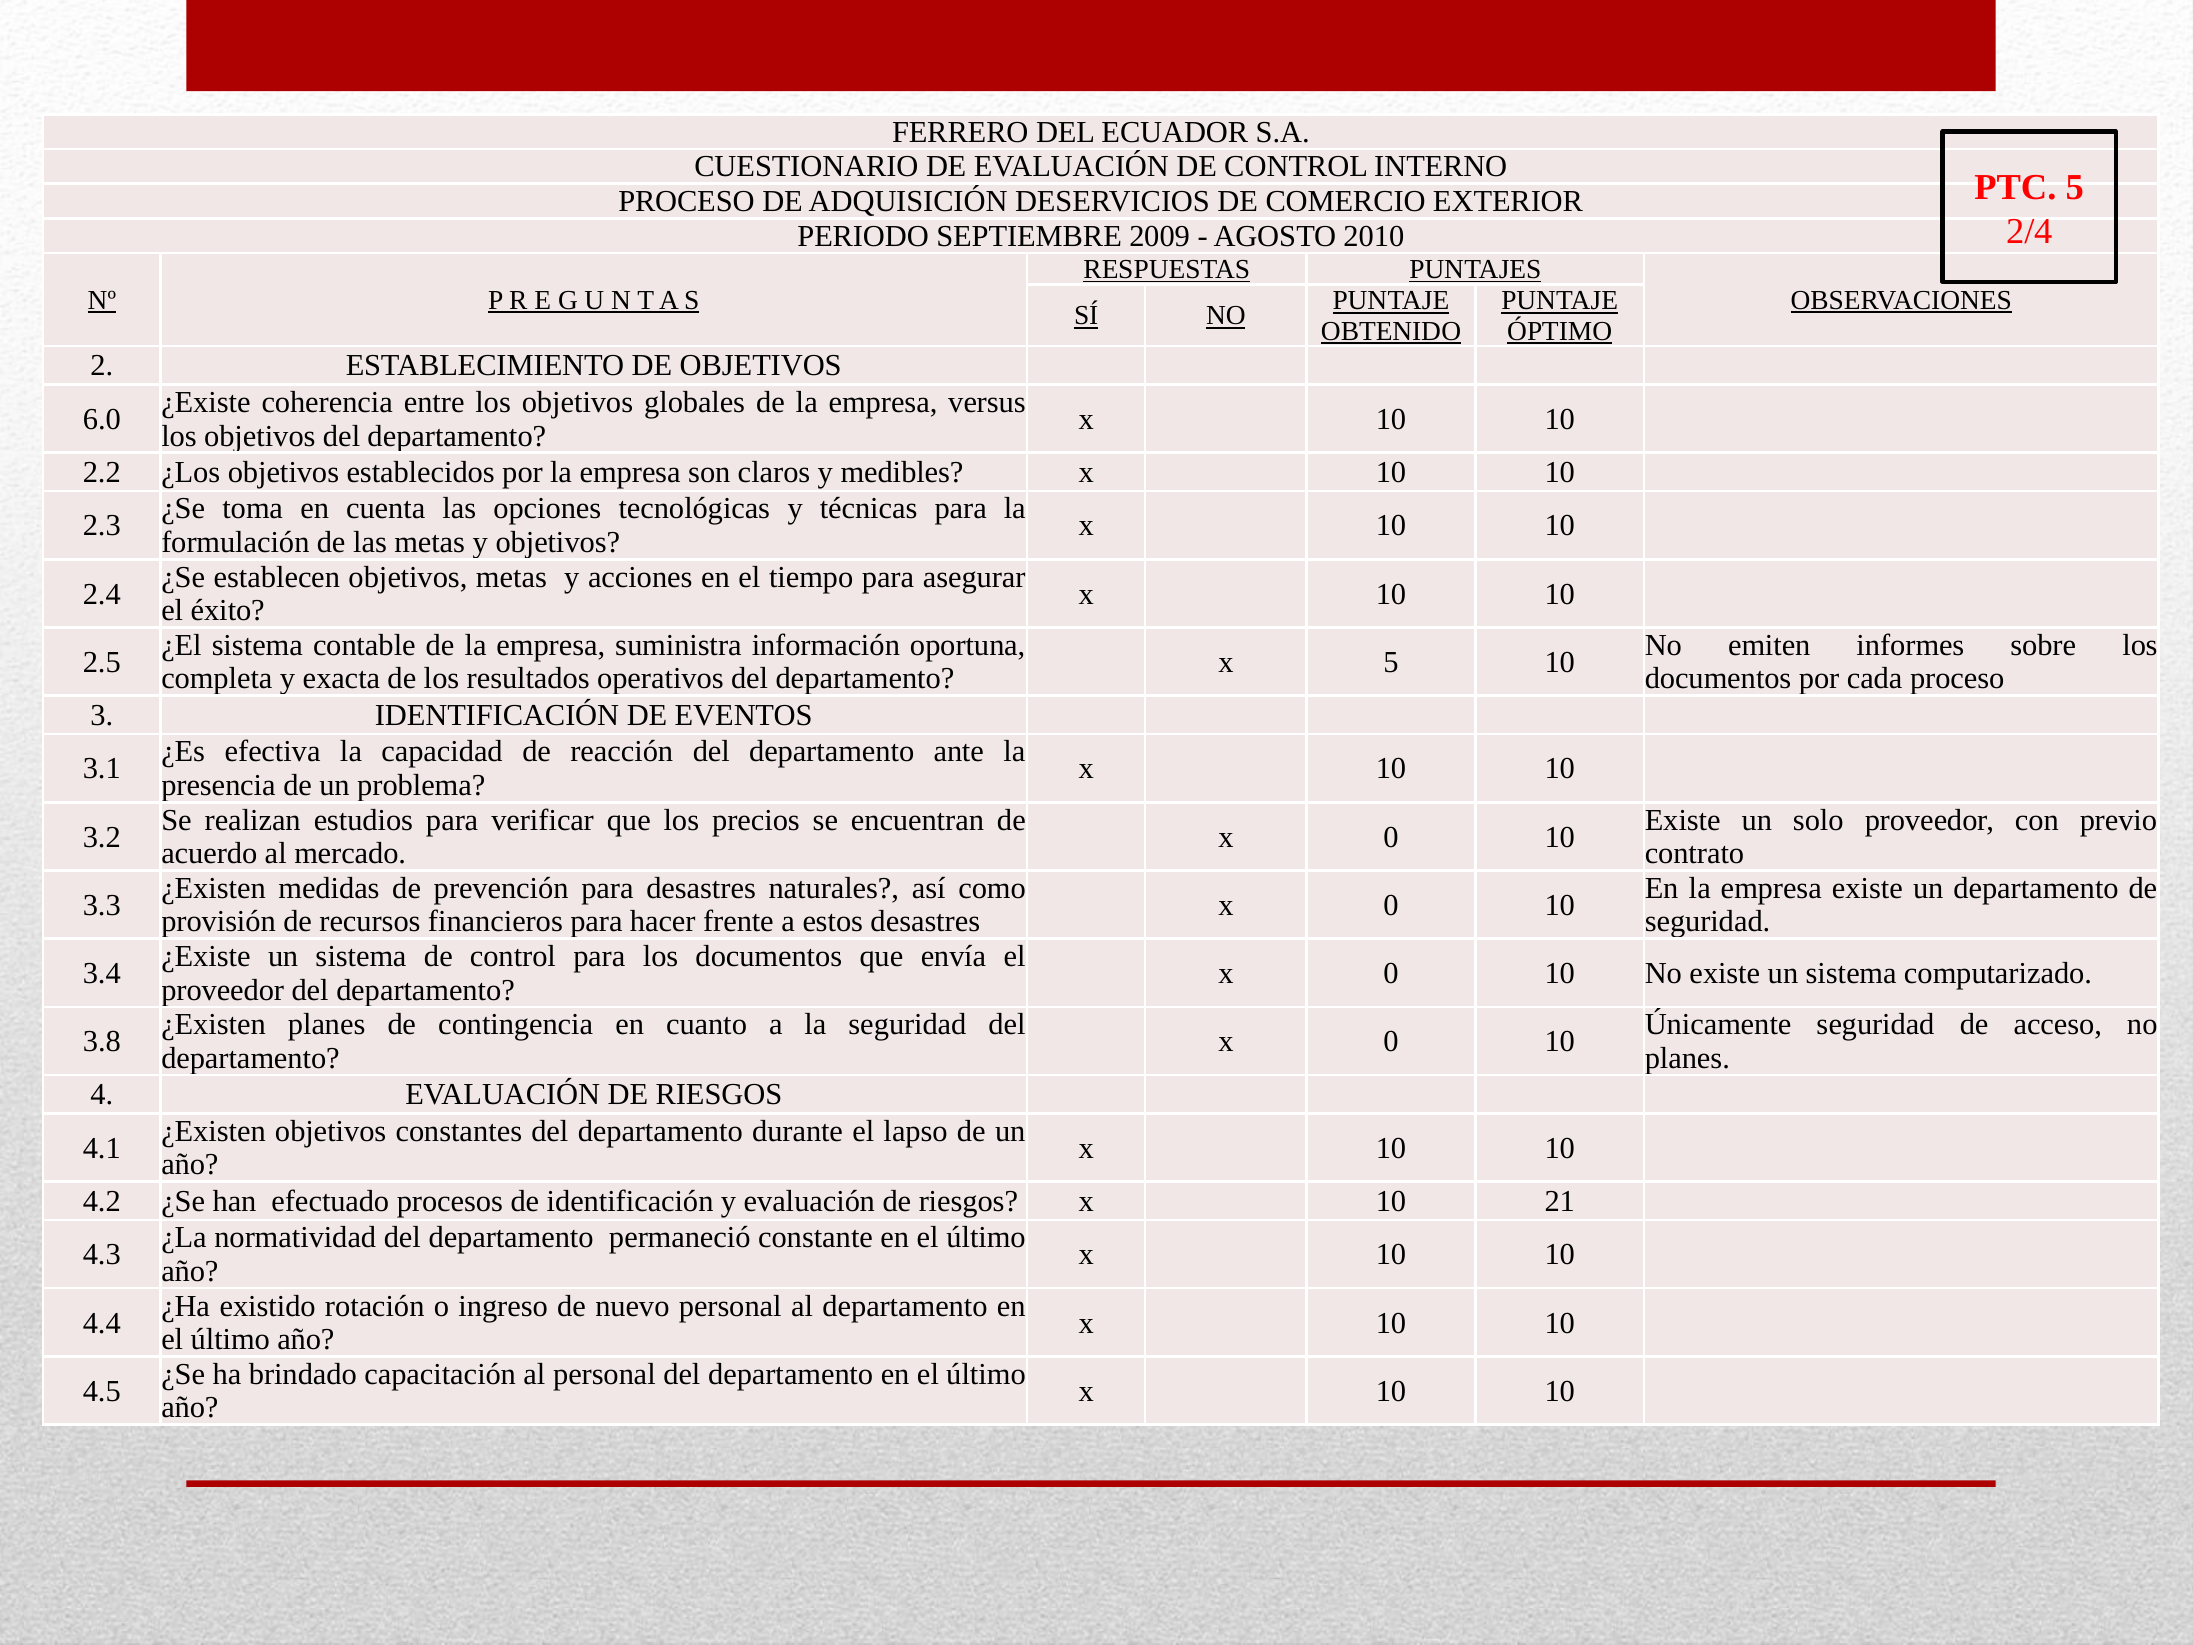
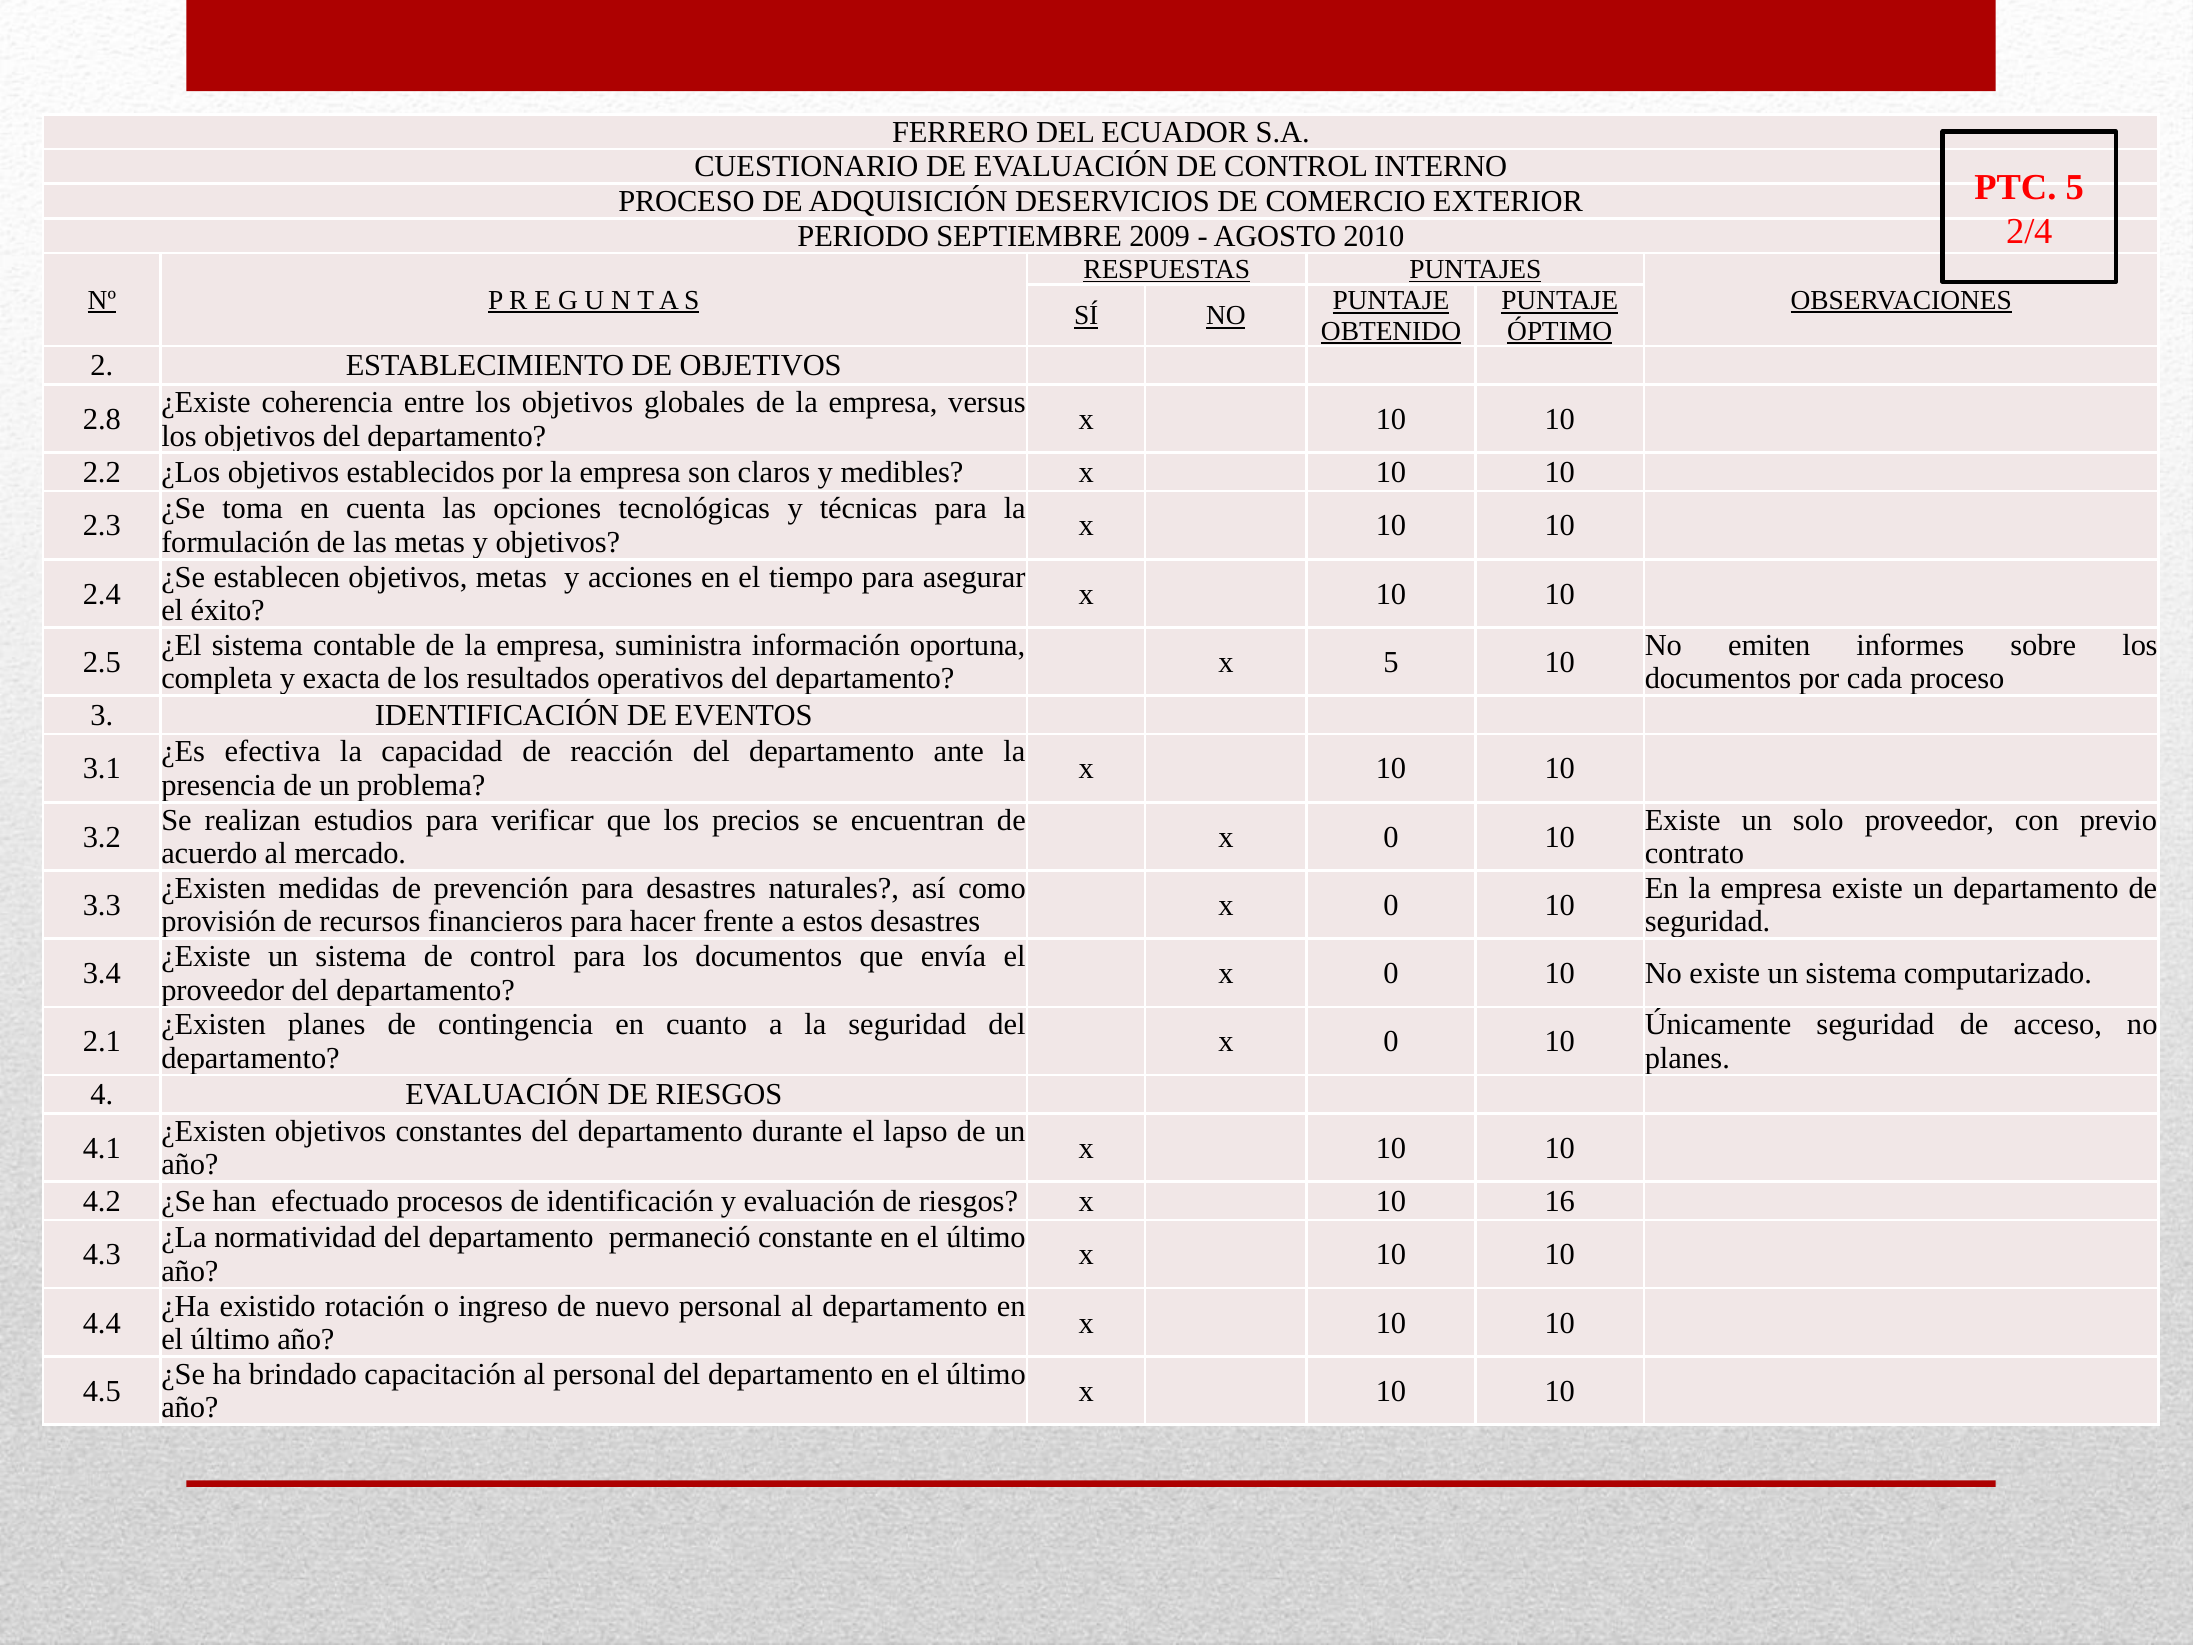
6.0: 6.0 -> 2.8
3.8: 3.8 -> 2.1
21: 21 -> 16
